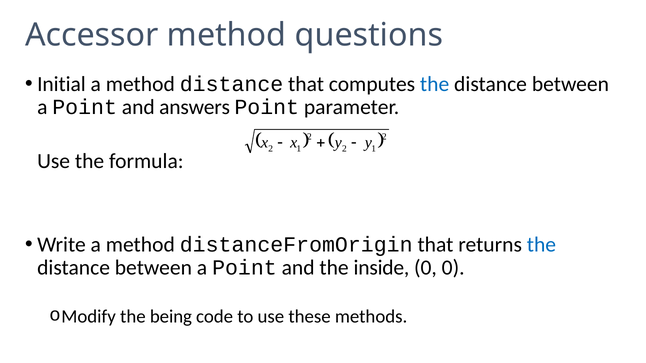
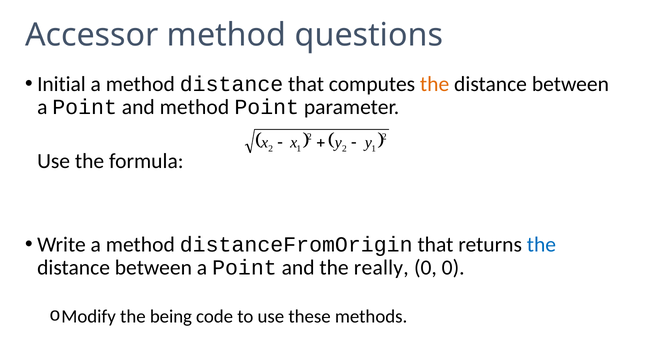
the at (435, 84) colour: blue -> orange
and answers: answers -> method
inside: inside -> really
